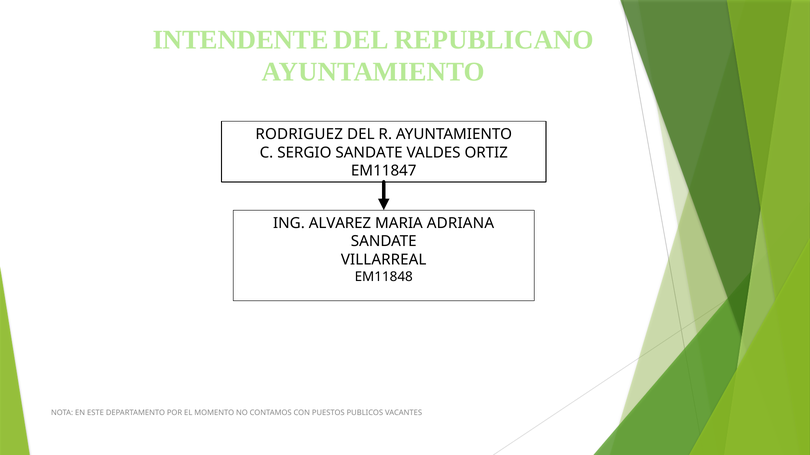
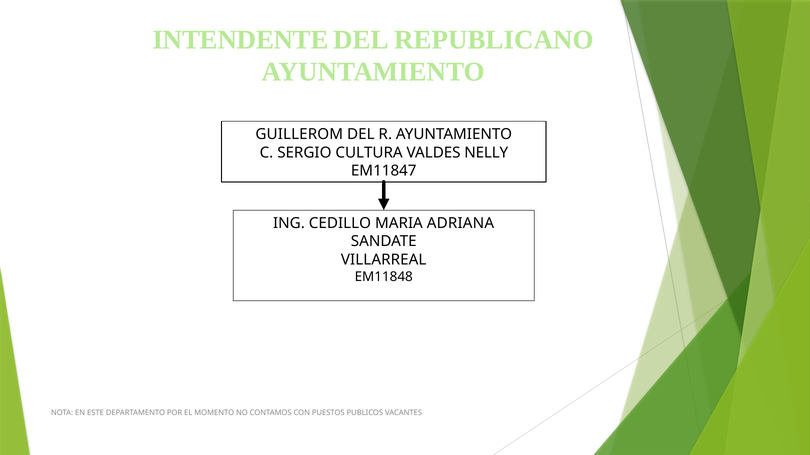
RODRIGUEZ: RODRIGUEZ -> GUILLEROM
SERGIO SANDATE: SANDATE -> CULTURA
ORTIZ: ORTIZ -> NELLY
ALVAREZ: ALVAREZ -> CEDILLO
